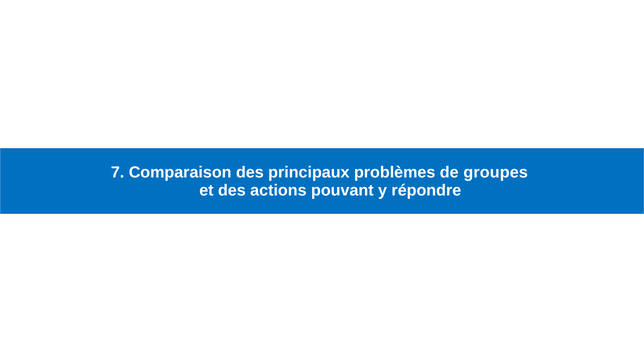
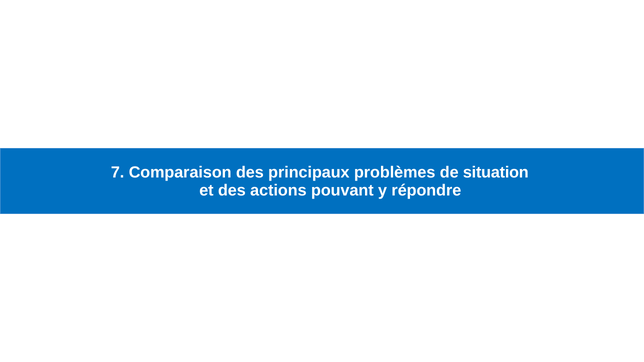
groupes: groupes -> situation
